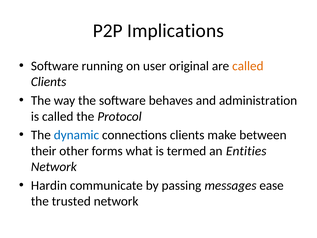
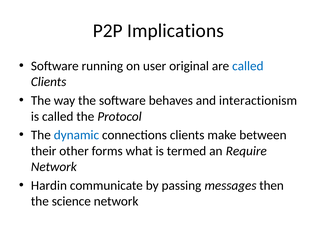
called at (248, 66) colour: orange -> blue
administration: administration -> interactionism
Entities: Entities -> Require
ease: ease -> then
trusted: trusted -> science
